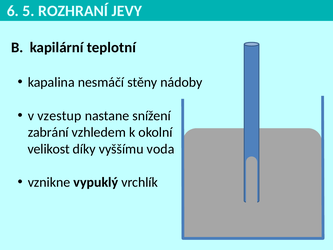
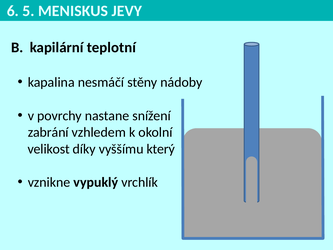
ROZHRANÍ: ROZHRANÍ -> MENISKUS
vzestup: vzestup -> povrchy
voda: voda -> který
